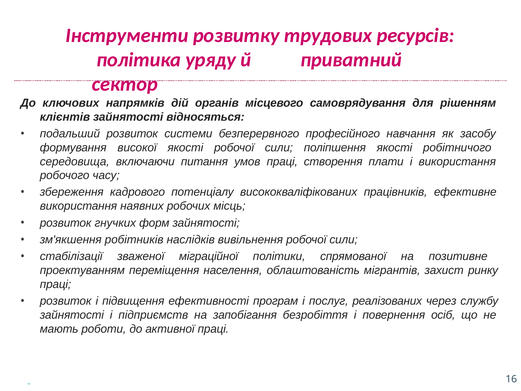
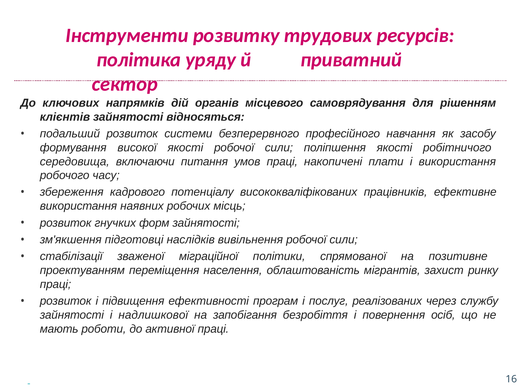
створення: створення -> накопичені
робітників: робітників -> підготовці
підприємств: підприємств -> надлишкової
